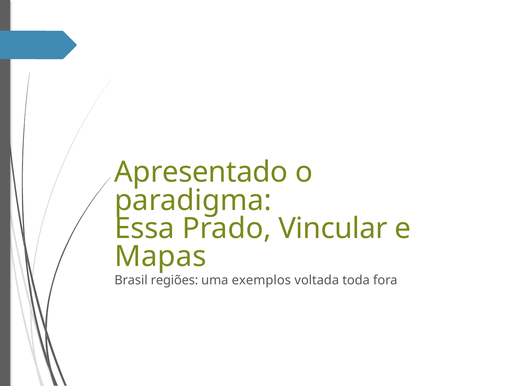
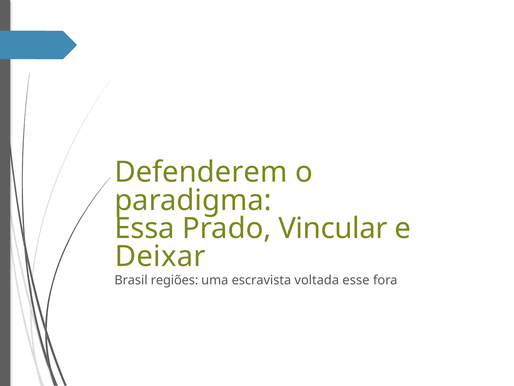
Apresentado: Apresentado -> Defenderem
Mapas: Mapas -> Deixar
exemplos: exemplos -> escravista
toda: toda -> esse
